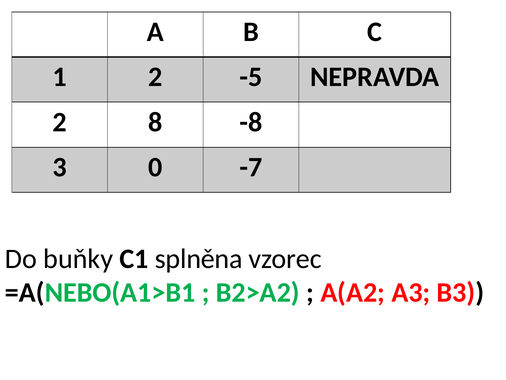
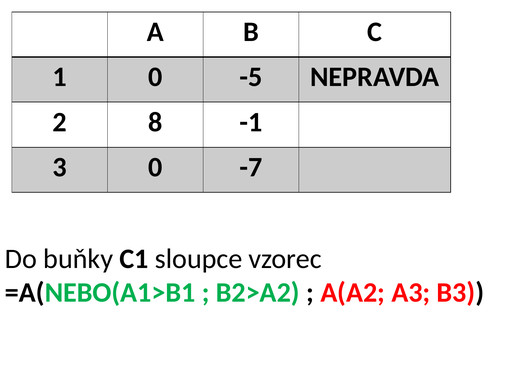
1 2: 2 -> 0
-8: -8 -> -1
splněna: splněna -> sloupce
